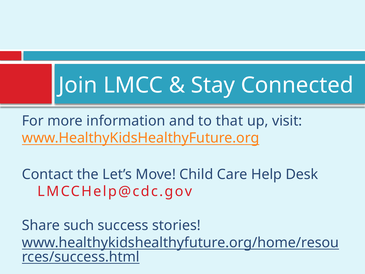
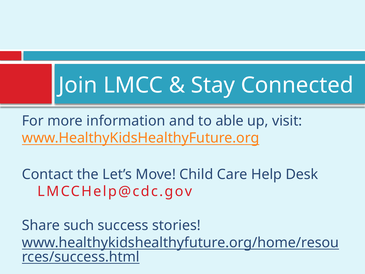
that: that -> able
